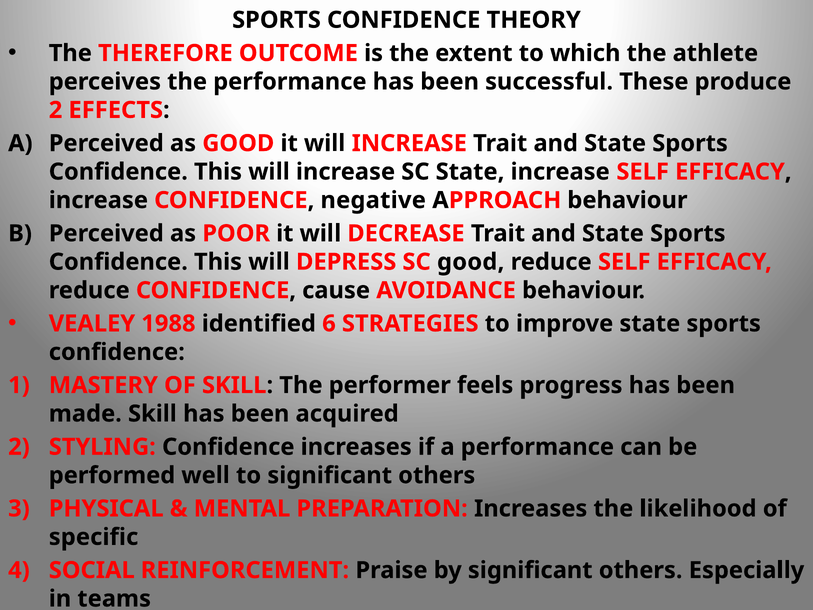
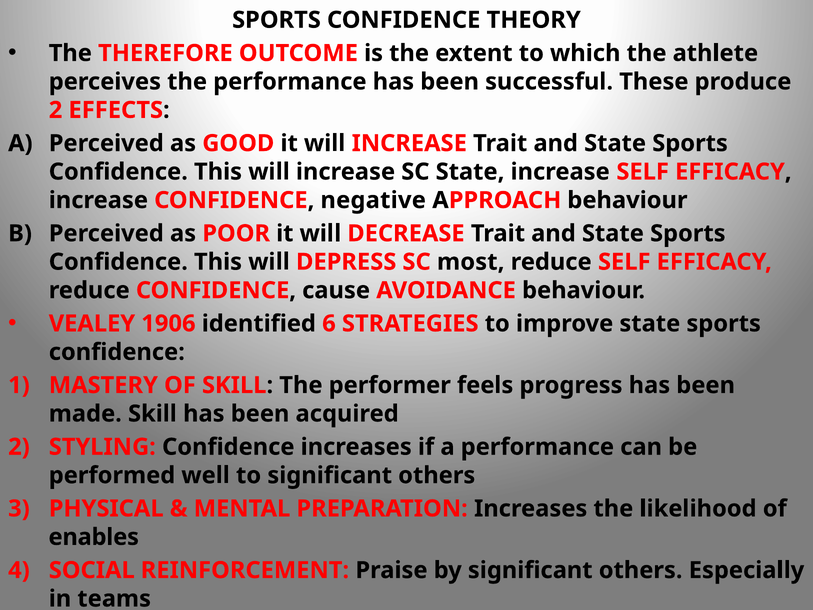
SC good: good -> most
1988: 1988 -> 1906
specific: specific -> enables
